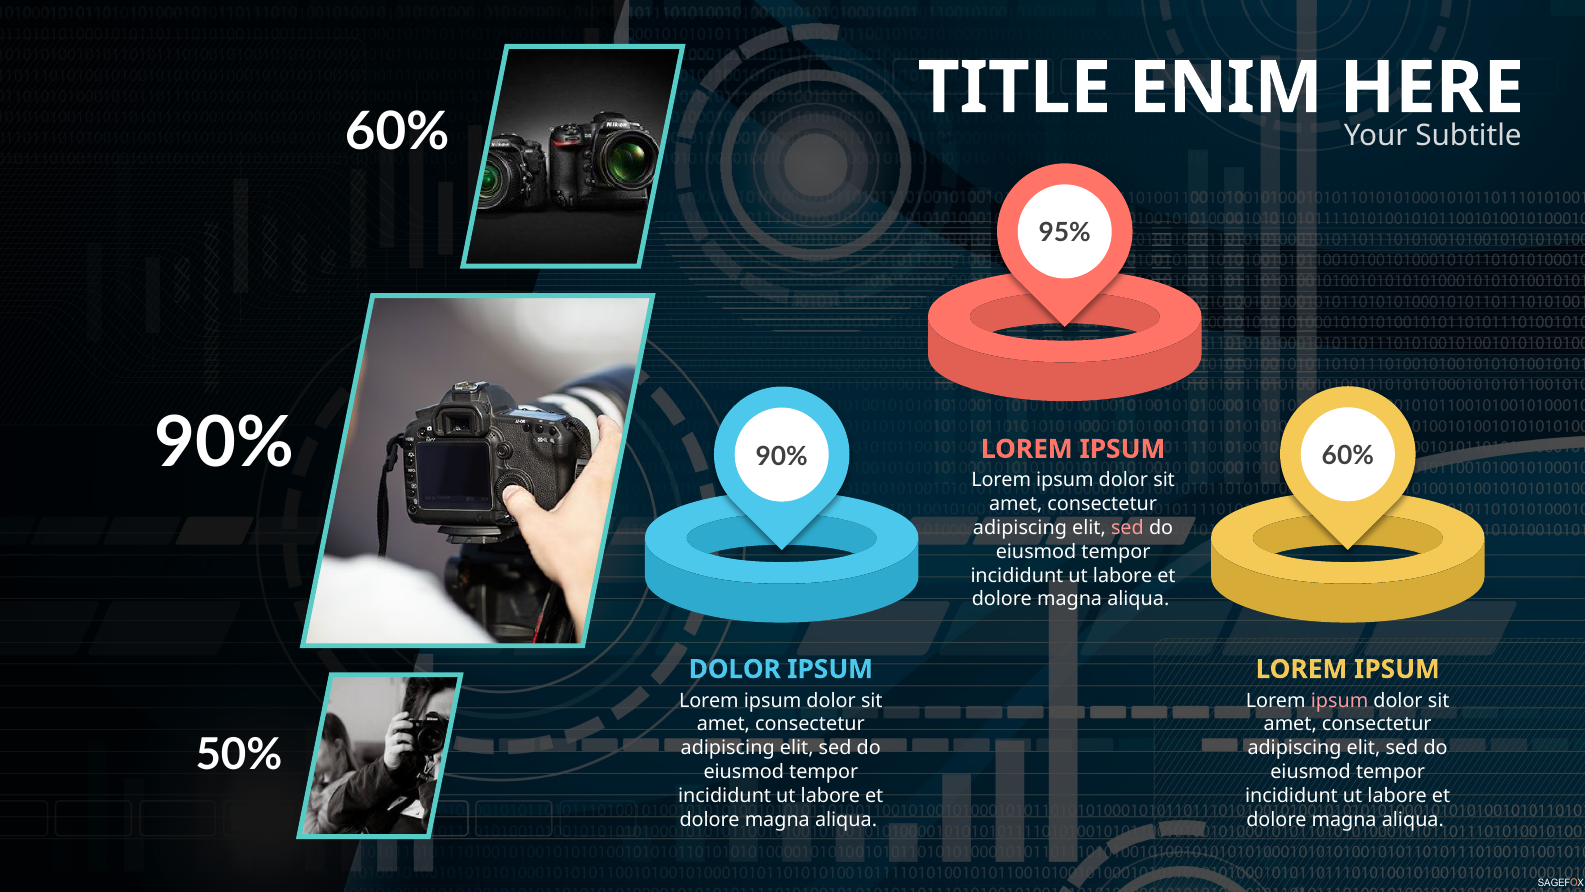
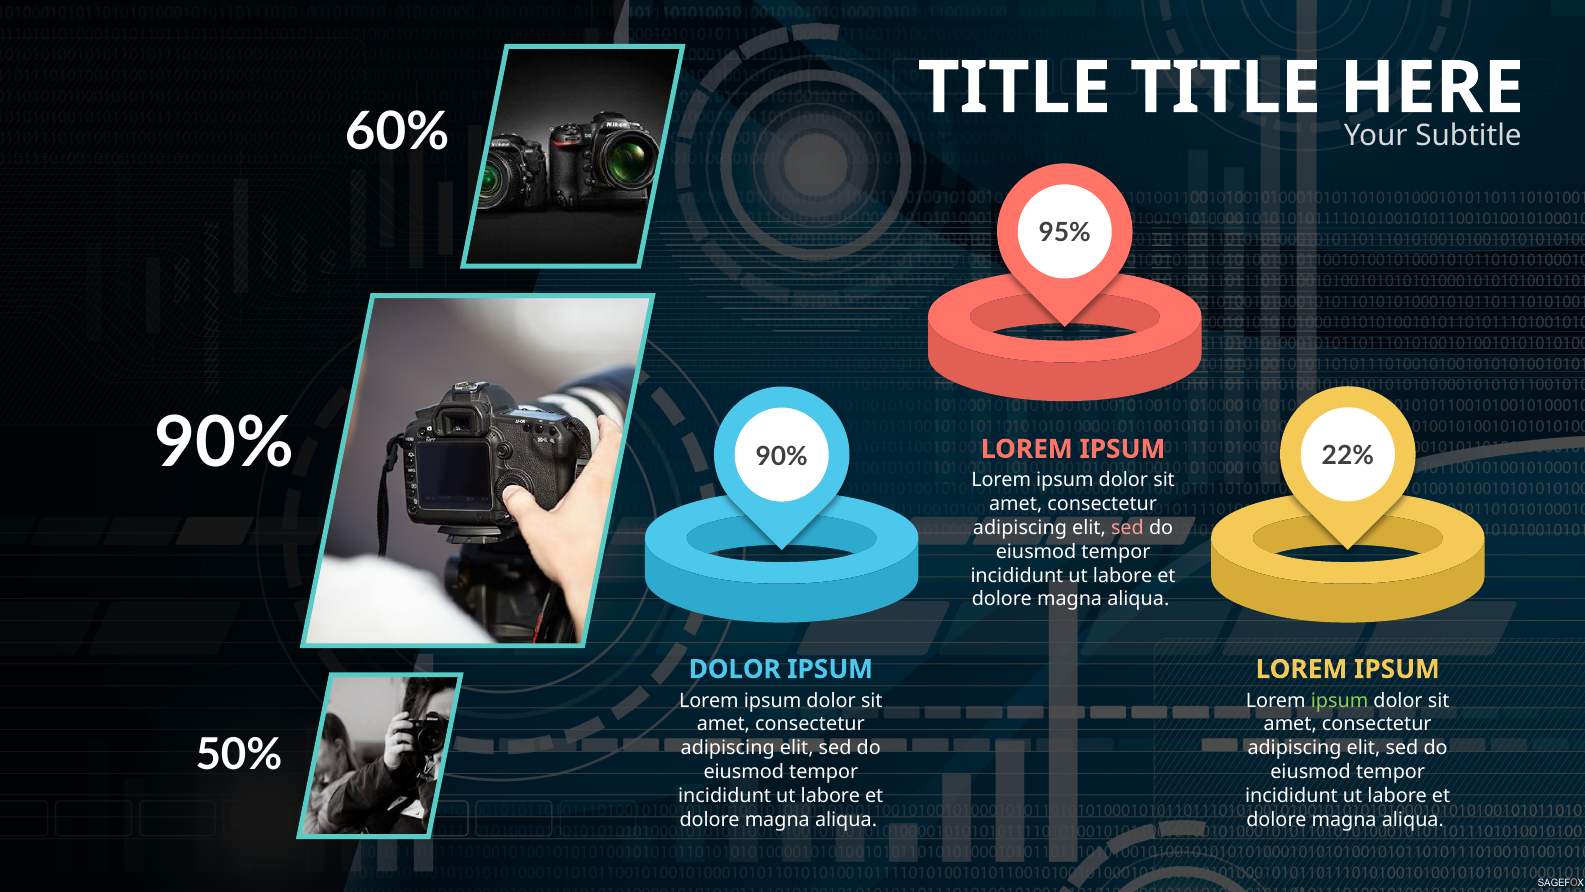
TITLE ENIM: ENIM -> TITLE
60% at (1348, 456): 60% -> 22%
ipsum at (1340, 700) colour: pink -> light green
